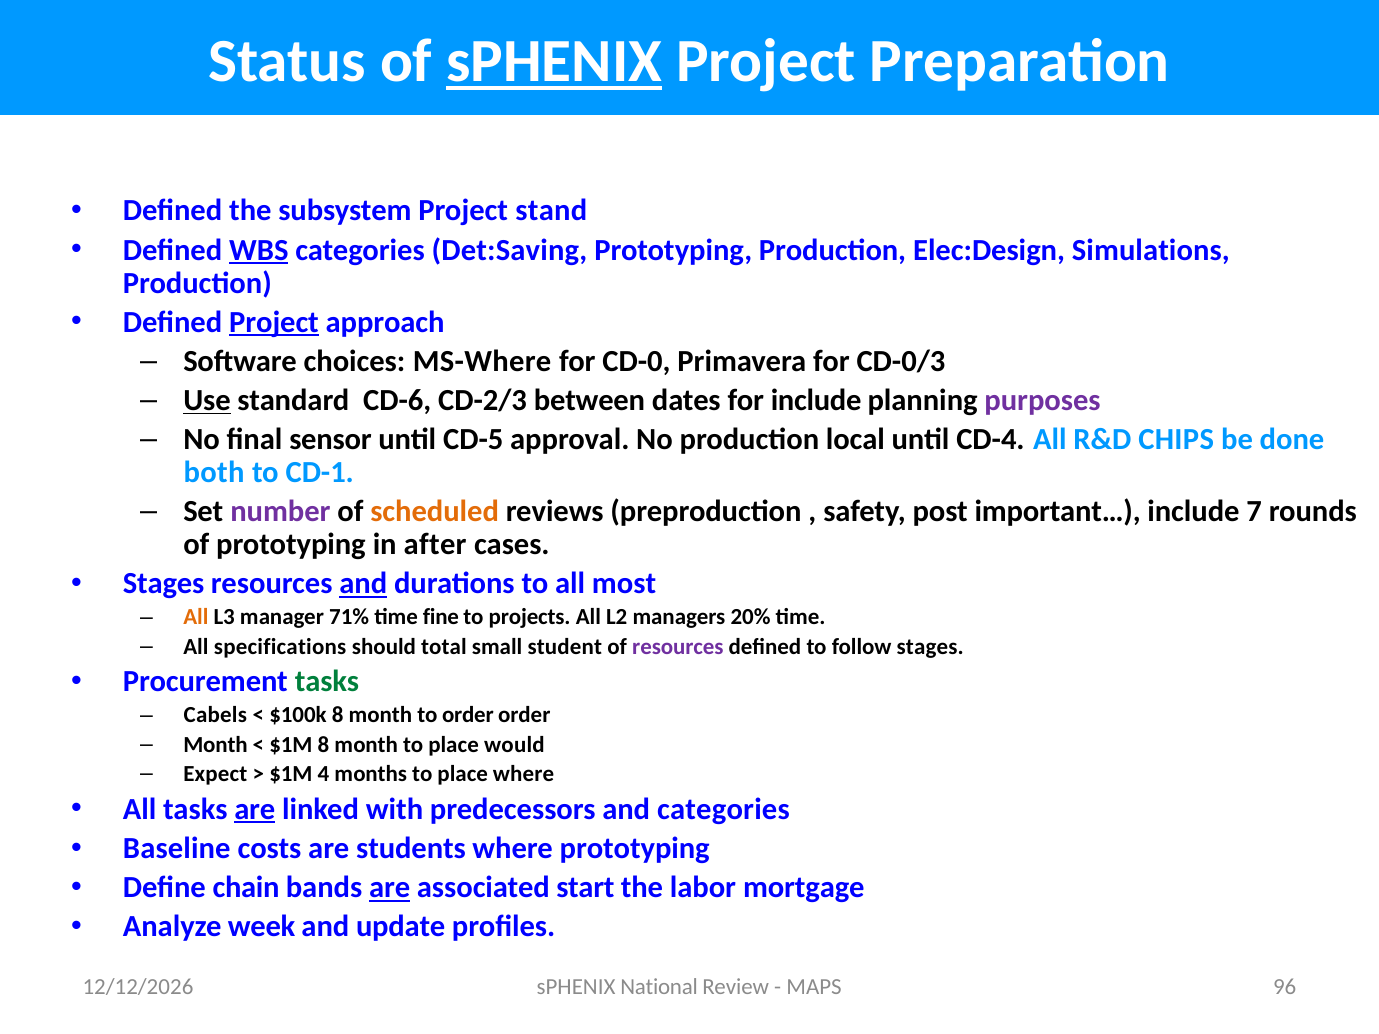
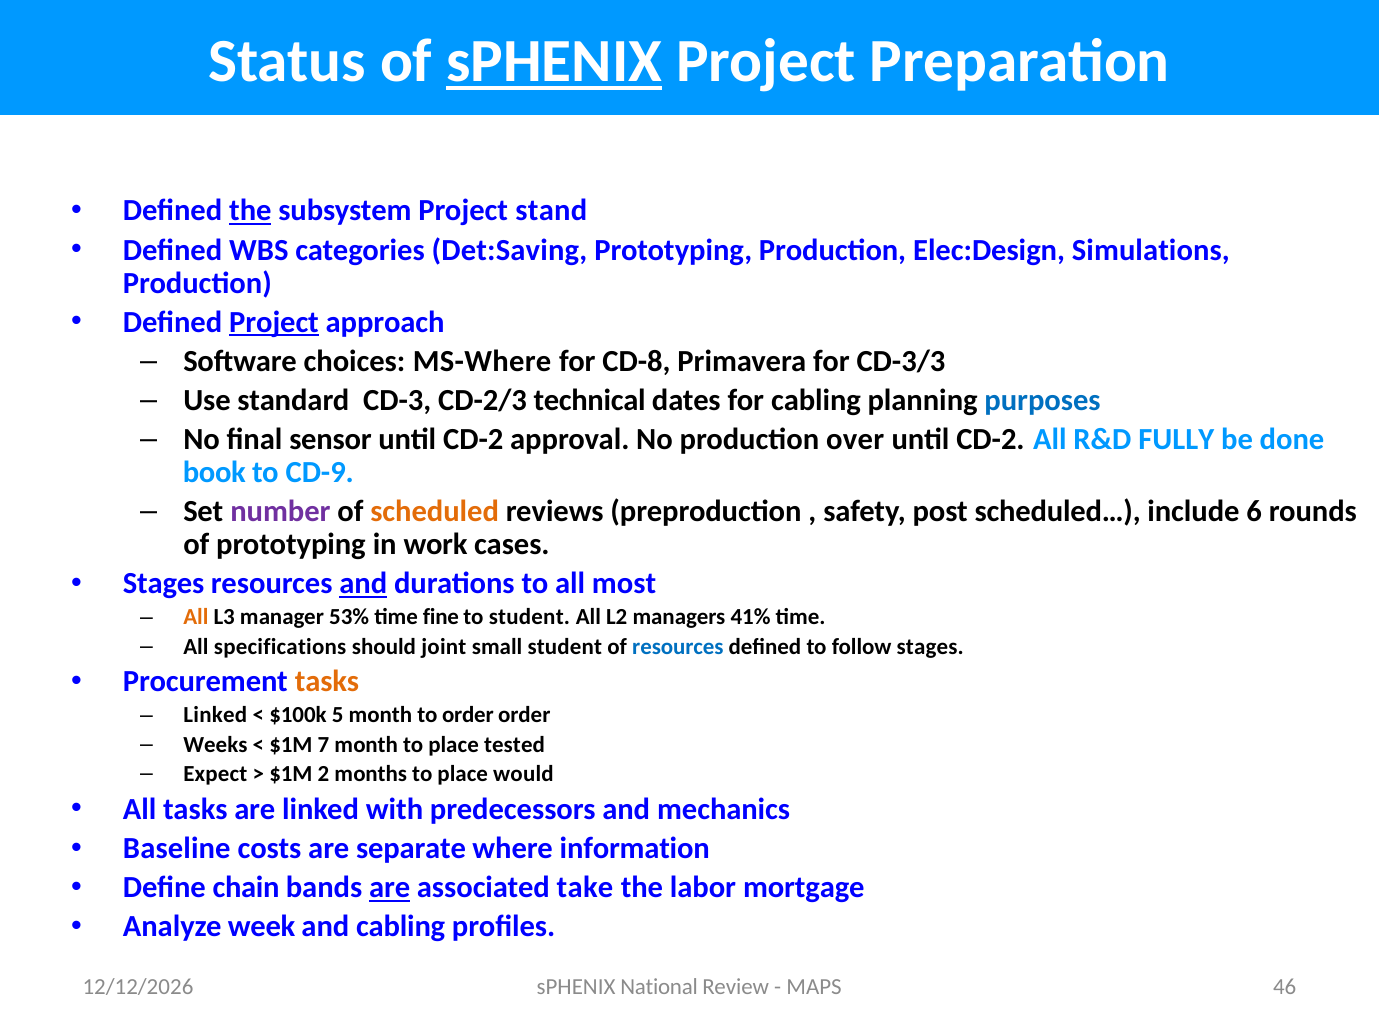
the at (250, 211) underline: none -> present
WBS underline: present -> none
CD-0: CD-0 -> CD-8
CD-0/3: CD-0/3 -> CD-3/3
Use underline: present -> none
CD-6: CD-6 -> CD-3
between: between -> technical
for include: include -> cabling
purposes colour: purple -> blue
CD-5 at (473, 440): CD-5 -> CD-2
local: local -> over
CD-4 at (990, 440): CD-4 -> CD-2
CHIPS: CHIPS -> FULLY
both: both -> book
CD-1: CD-1 -> CD-9
important…: important… -> scheduled…
7: 7 -> 6
after: after -> work
71%: 71% -> 53%
to projects: projects -> student
20%: 20% -> 41%
total: total -> joint
resources at (678, 647) colour: purple -> blue
tasks at (327, 682) colour: green -> orange
Cabels at (215, 716): Cabels -> Linked
$100k 8: 8 -> 5
Month at (215, 745): Month -> Weeks
$1M 8: 8 -> 7
would: would -> tested
4: 4 -> 2
place where: where -> would
are at (255, 809) underline: present -> none
and categories: categories -> mechanics
students: students -> separate
where prototyping: prototyping -> information
start: start -> take
and update: update -> cabling
96: 96 -> 46
